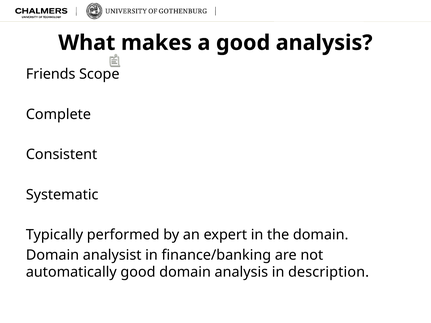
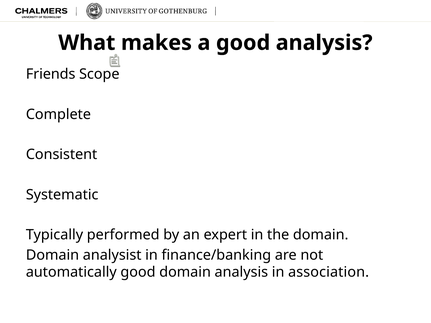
description: description -> association
